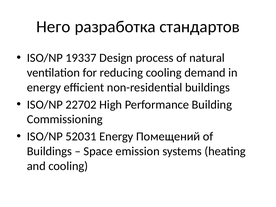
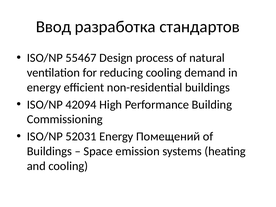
Него: Него -> Ввод
19337: 19337 -> 55467
22702: 22702 -> 42094
